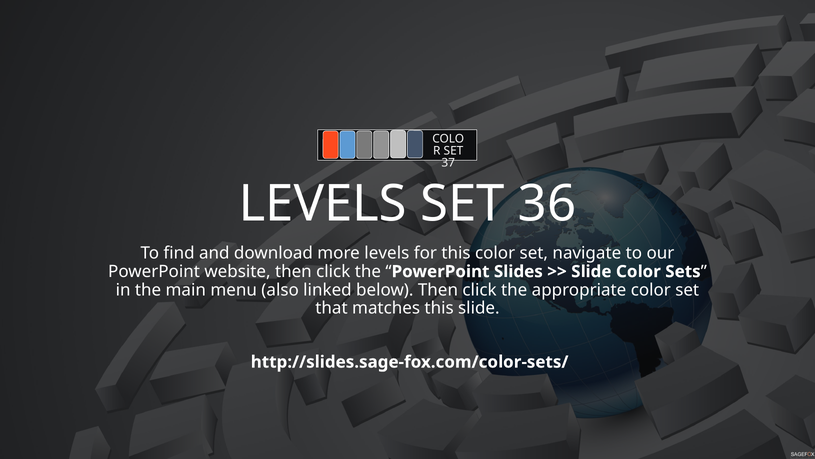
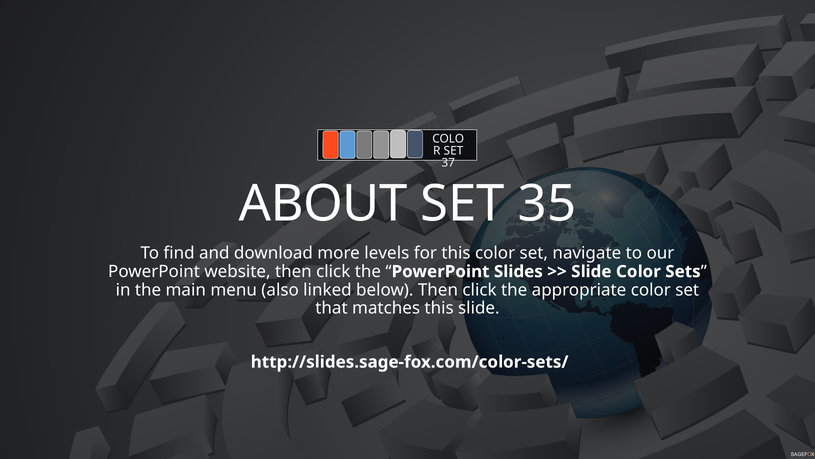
LEVELS at (323, 204): LEVELS -> ABOUT
36: 36 -> 35
